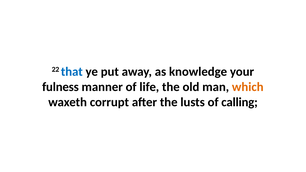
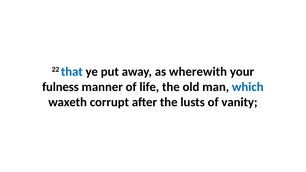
knowledge: knowledge -> wherewith
which colour: orange -> blue
calling: calling -> vanity
